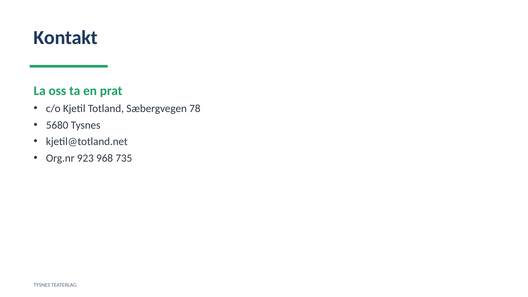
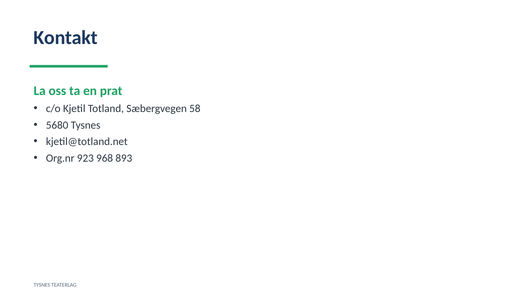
78: 78 -> 58
735: 735 -> 893
